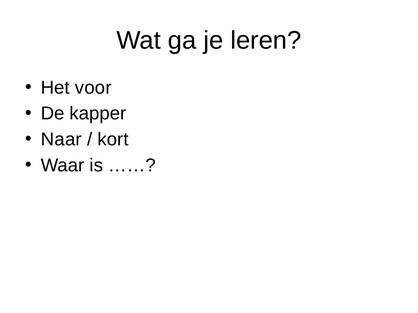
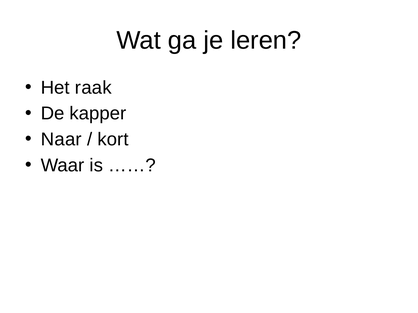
voor: voor -> raak
